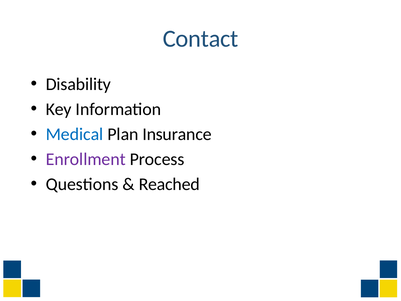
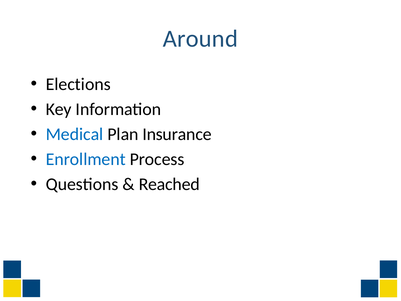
Contact: Contact -> Around
Disability: Disability -> Elections
Enrollment colour: purple -> blue
